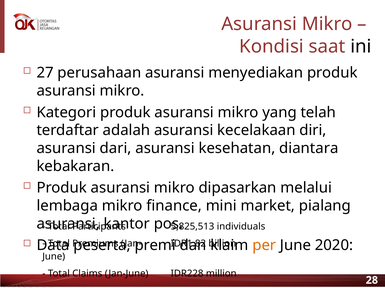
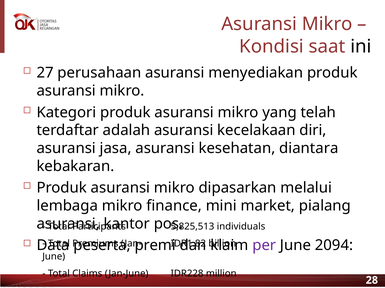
dari: dari -> jasa
per colour: orange -> purple
2020: 2020 -> 2094
